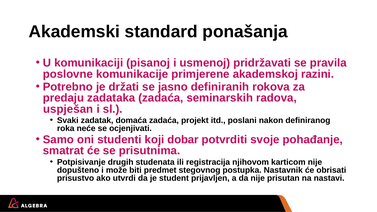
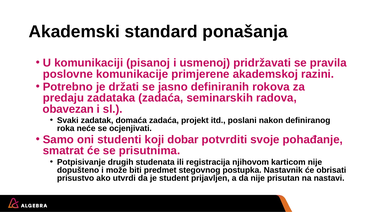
uspješan: uspješan -> obavezan
